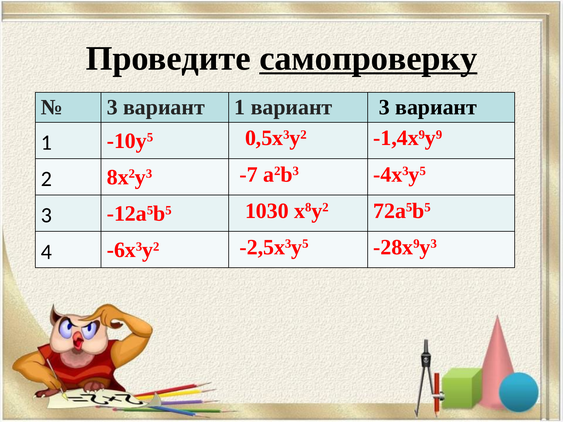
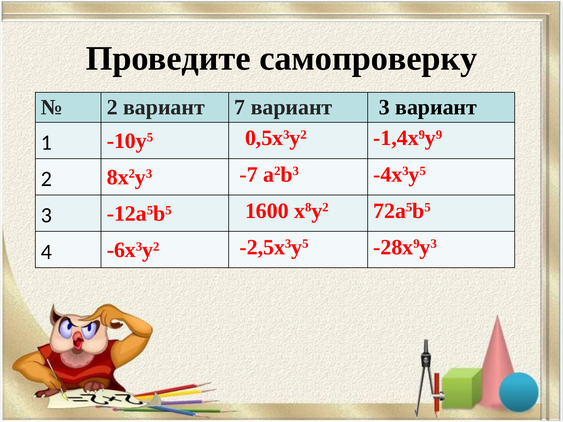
самопроверку underline: present -> none
3 at (112, 107): 3 -> 2
1 at (240, 107): 1 -> 7
1030: 1030 -> 1600
